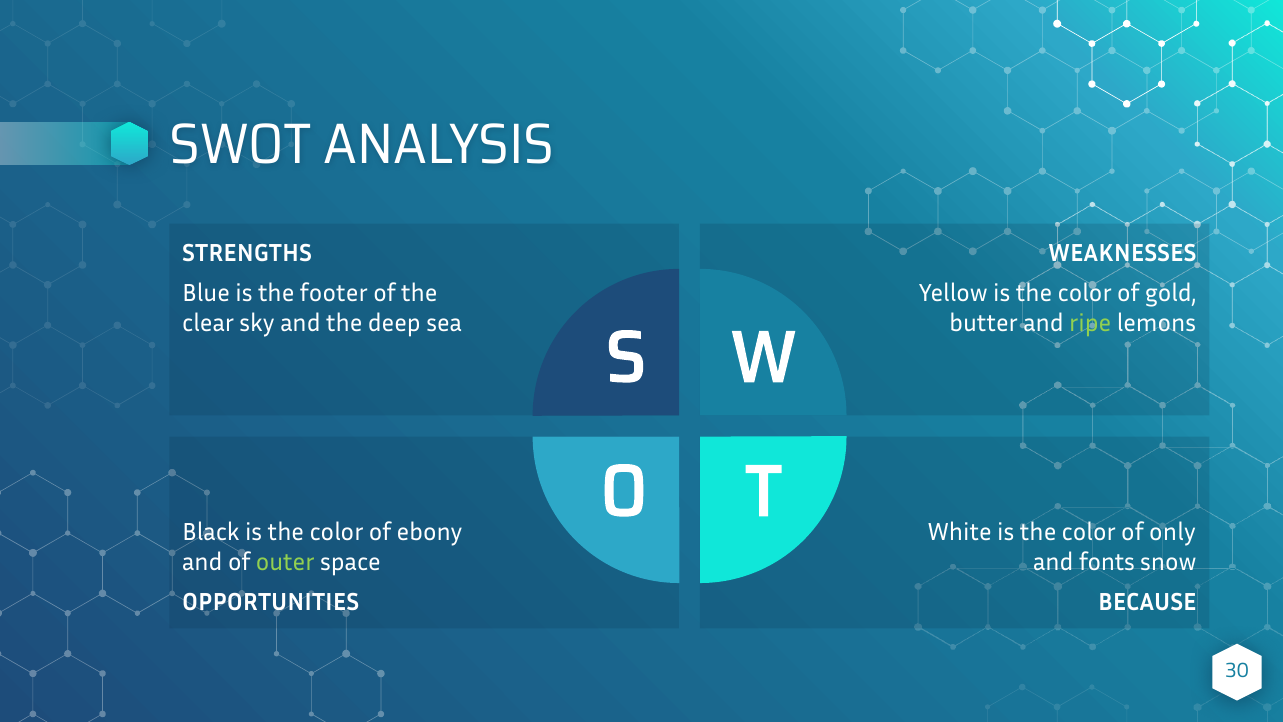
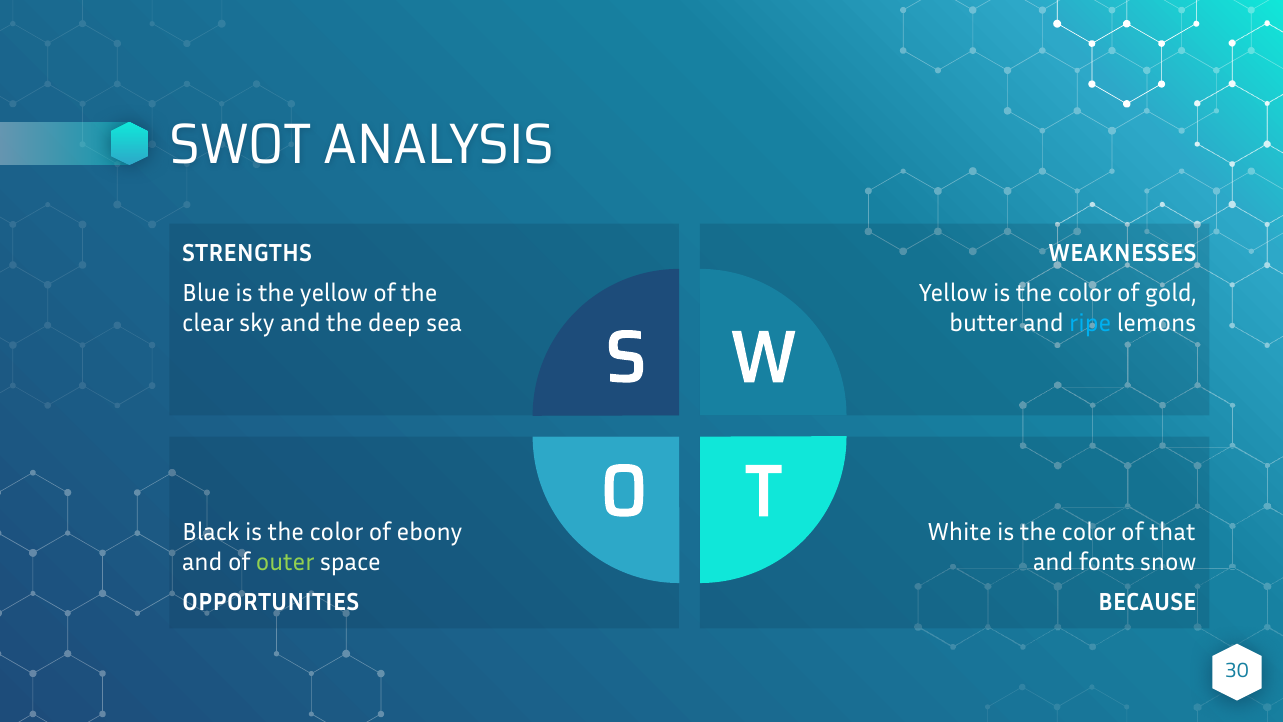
the footer: footer -> yellow
ripe colour: light green -> light blue
only: only -> that
